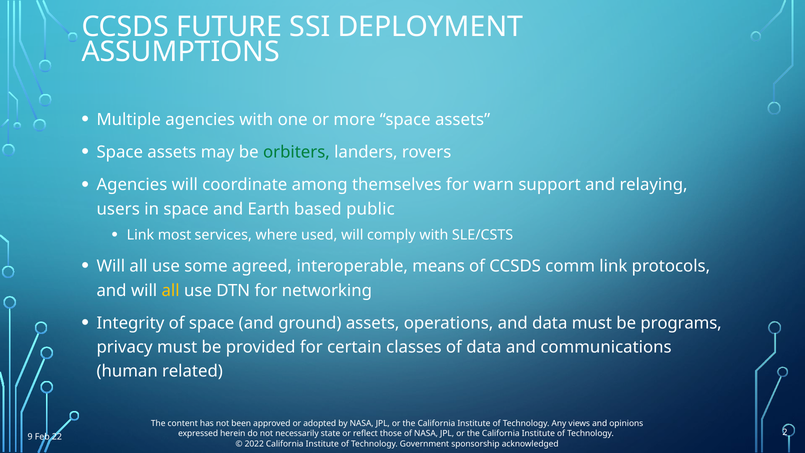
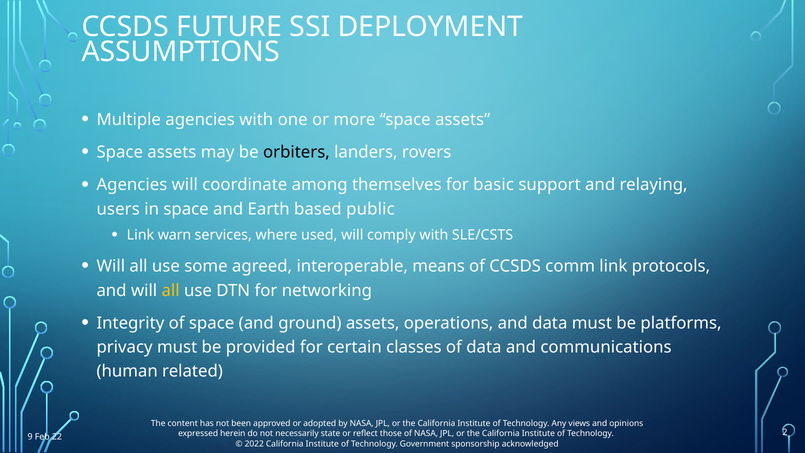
orbiters colour: green -> black
warn: warn -> basic
most: most -> warn
programs: programs -> platforms
